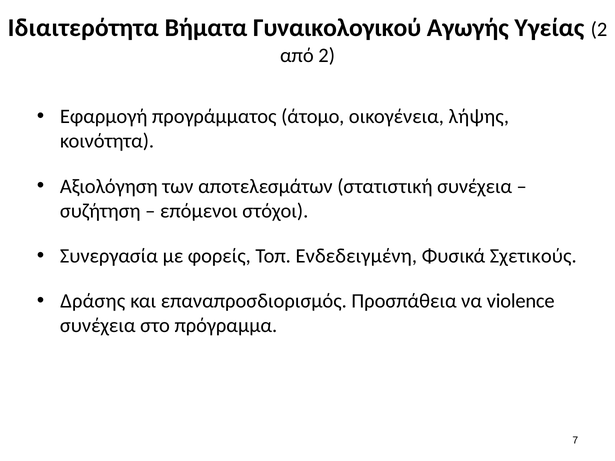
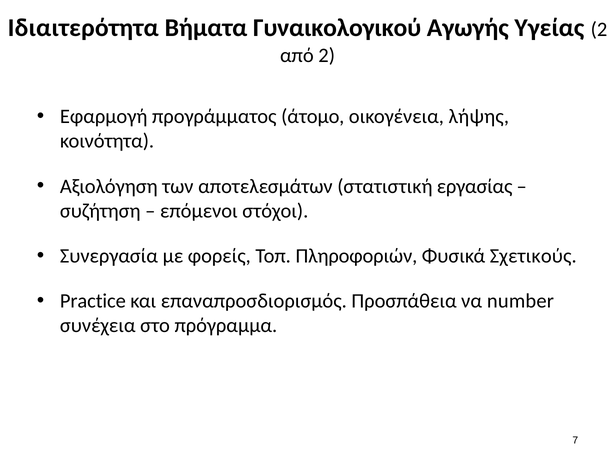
στατιστική συνέχεια: συνέχεια -> εργασίας
Ενδεδειγμένη: Ενδεδειγμένη -> Πληροφοριών
Δράσης: Δράσης -> Practice
violence: violence -> number
